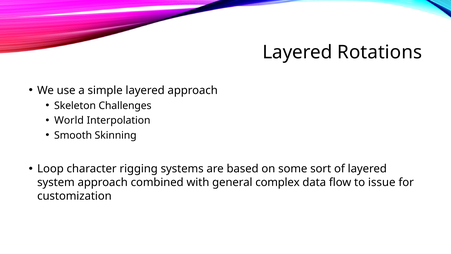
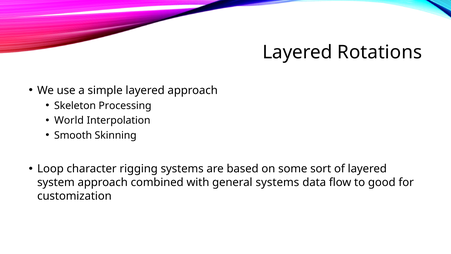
Challenges: Challenges -> Processing
general complex: complex -> systems
issue: issue -> good
